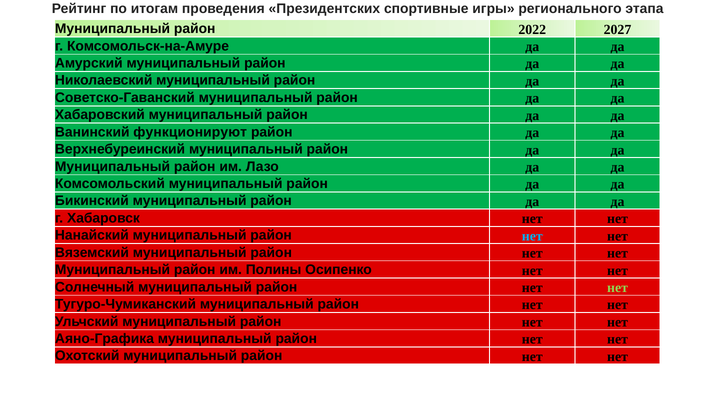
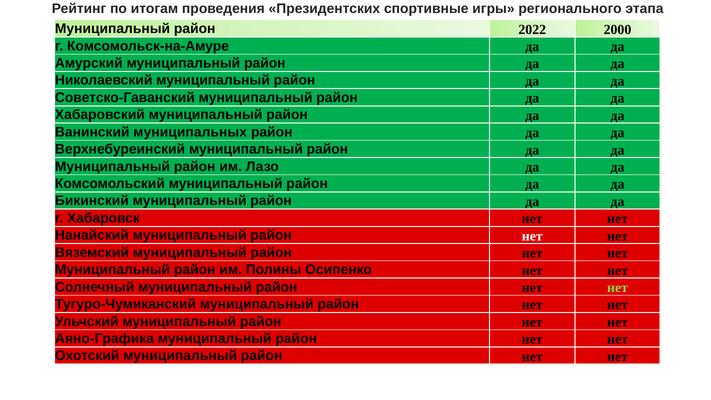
2027: 2027 -> 2000
функционируют: функционируют -> муниципальных
нет at (532, 236) colour: light blue -> white
